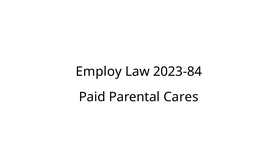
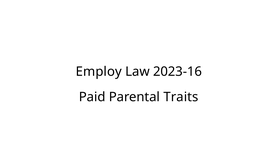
2023-84: 2023-84 -> 2023-16
Cares: Cares -> Traits
